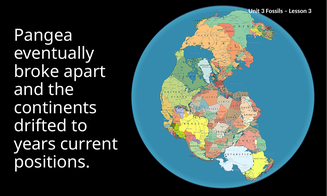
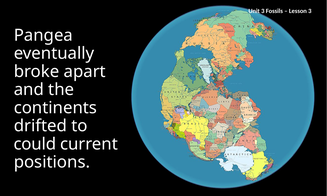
years: years -> could
